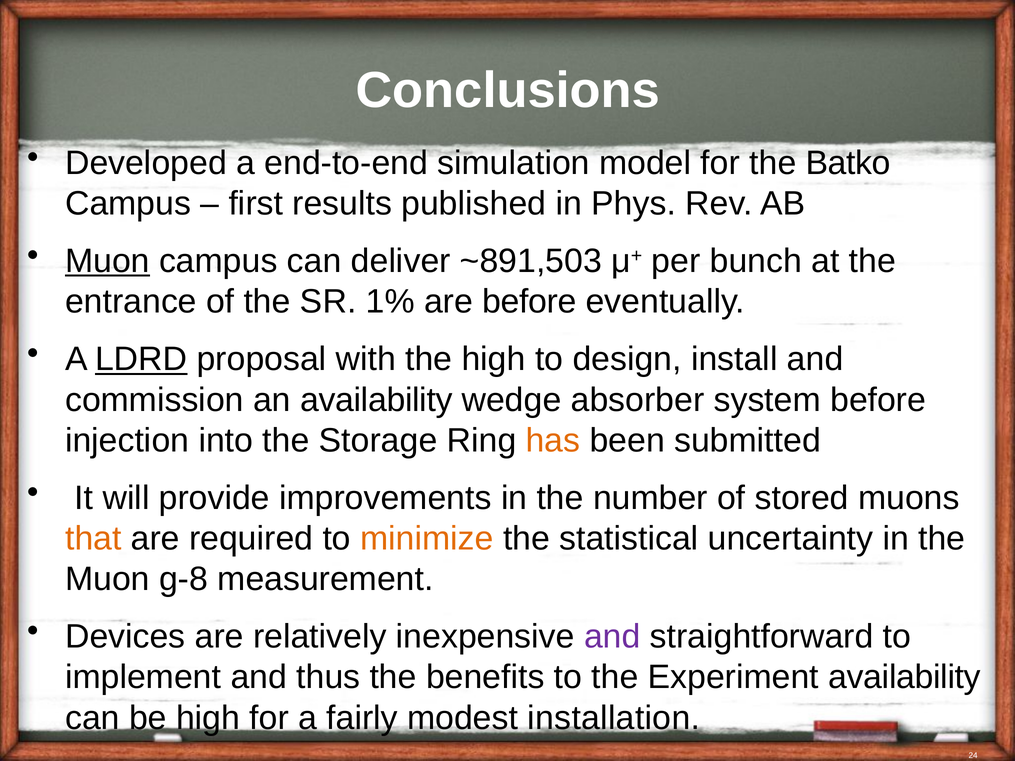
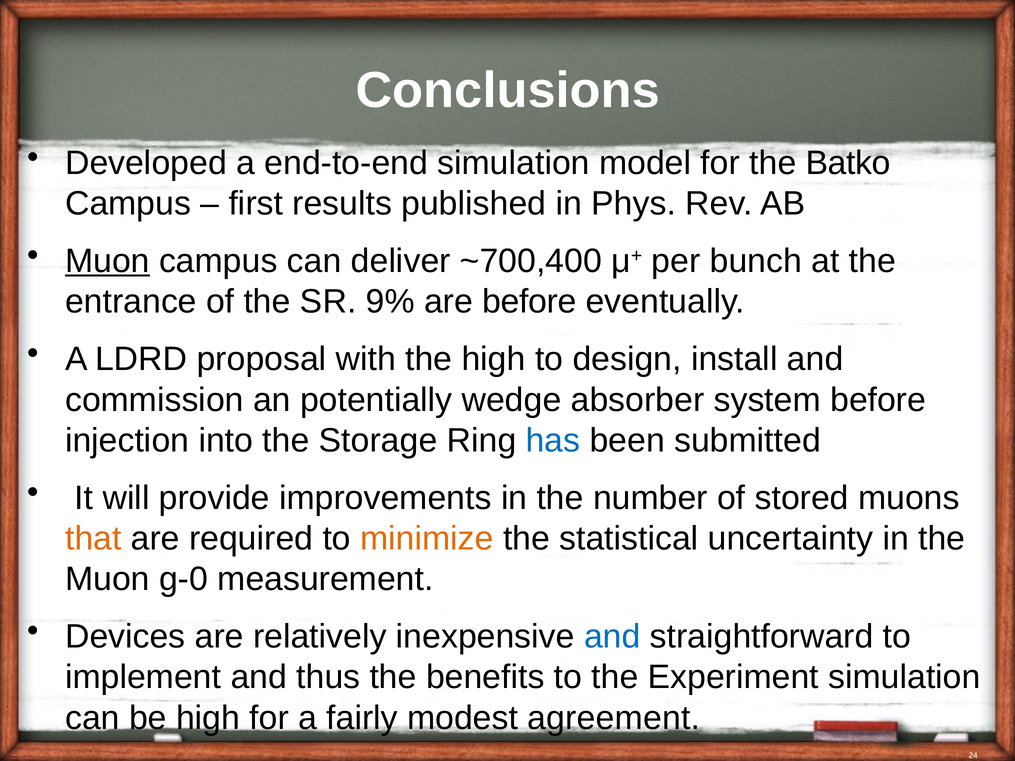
~891,503: ~891,503 -> ~700,400
1%: 1% -> 9%
LDRD underline: present -> none
an availability: availability -> potentially
has colour: orange -> blue
g-8: g-8 -> g-0
and at (612, 637) colour: purple -> blue
Experiment availability: availability -> simulation
installation: installation -> agreement
